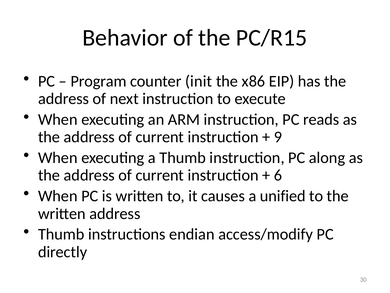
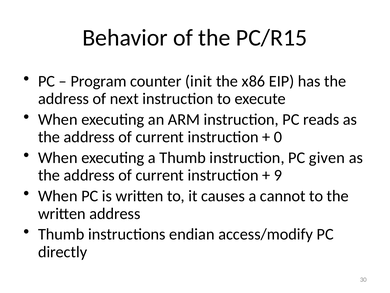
9: 9 -> 0
along: along -> given
6: 6 -> 9
unified: unified -> cannot
